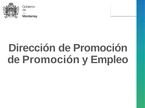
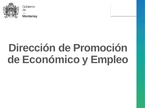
Promoción at (51, 60): Promoción -> Económico
